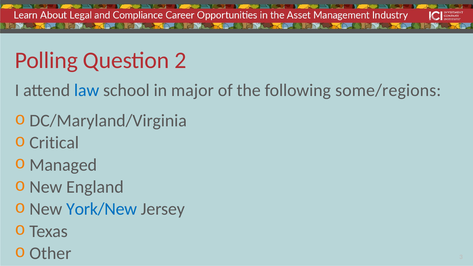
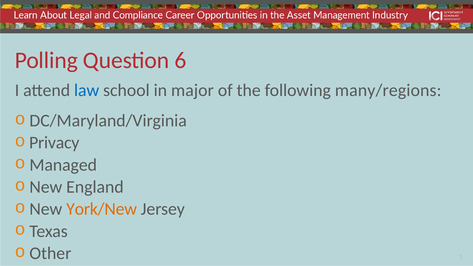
2: 2 -> 6
some/regions: some/regions -> many/regions
Critical: Critical -> Privacy
York/New colour: blue -> orange
